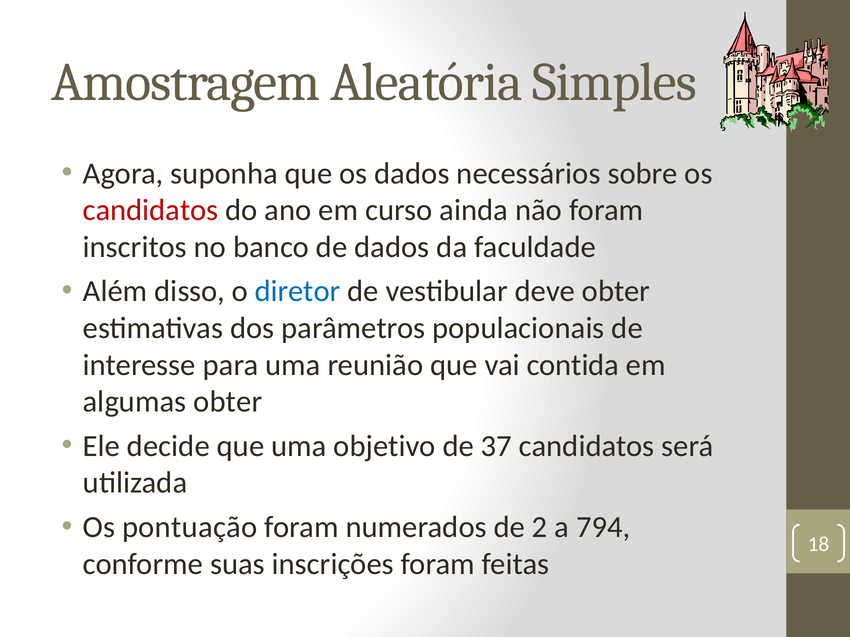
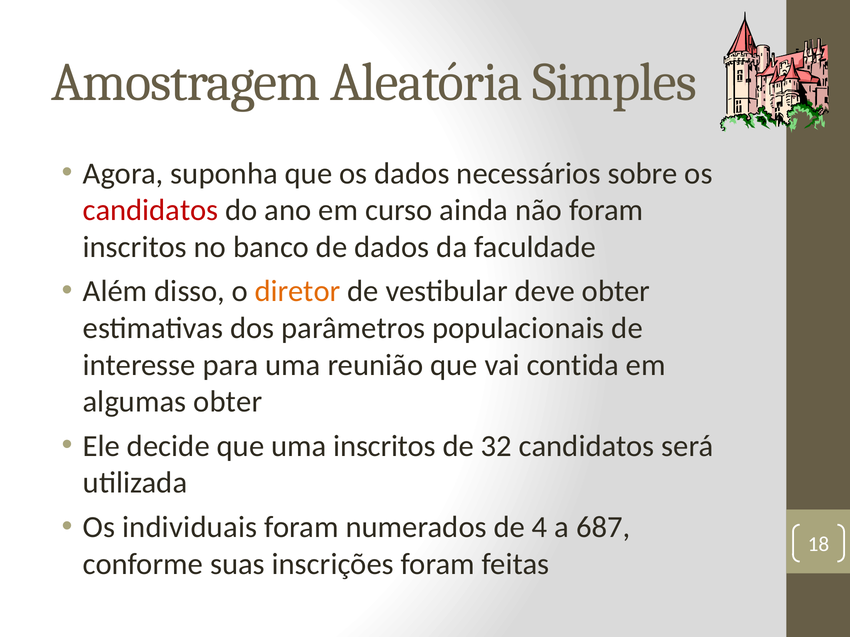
diretor colour: blue -> orange
uma objetivo: objetivo -> inscritos
37: 37 -> 32
pontuação: pontuação -> individuais
2: 2 -> 4
794: 794 -> 687
